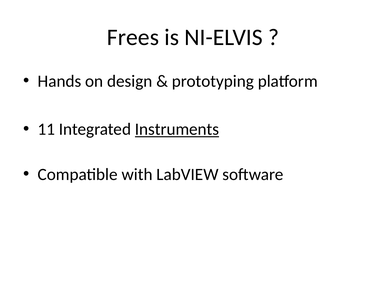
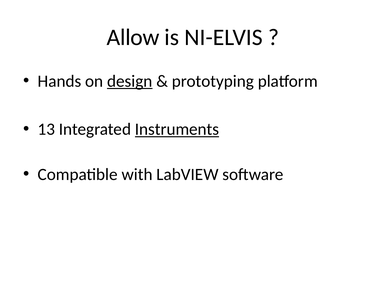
Frees: Frees -> Allow
design underline: none -> present
11: 11 -> 13
